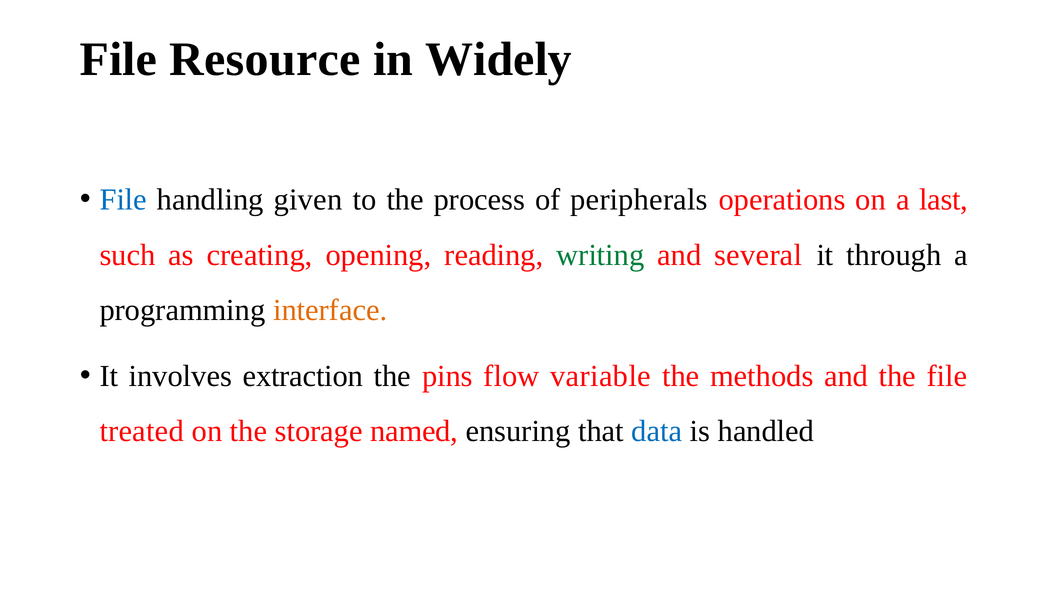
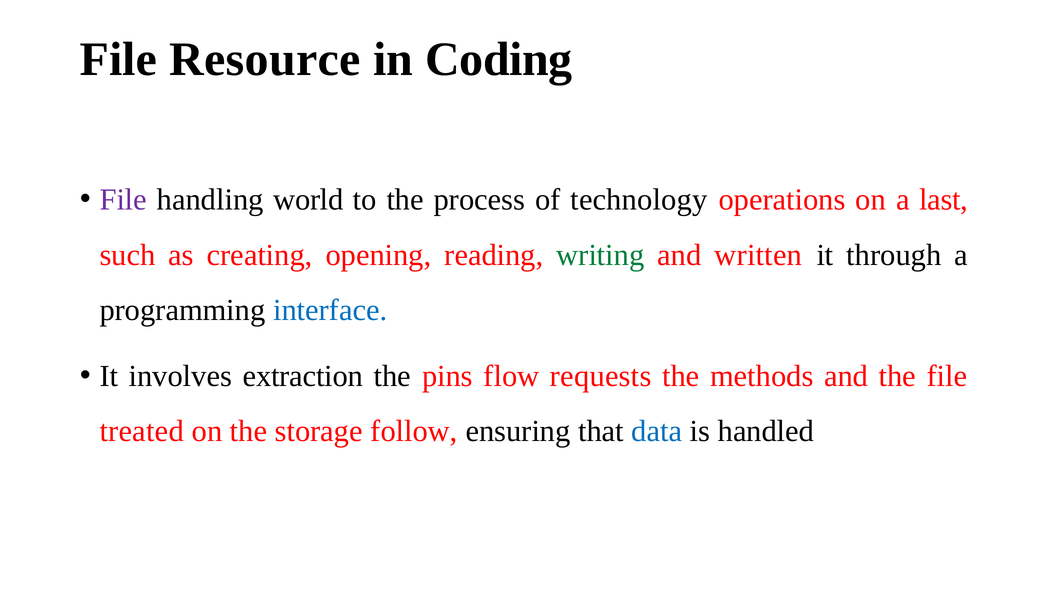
Widely: Widely -> Coding
File at (123, 200) colour: blue -> purple
given: given -> world
peripherals: peripherals -> technology
several: several -> written
interface colour: orange -> blue
variable: variable -> requests
named: named -> follow
